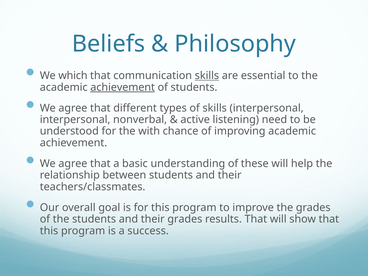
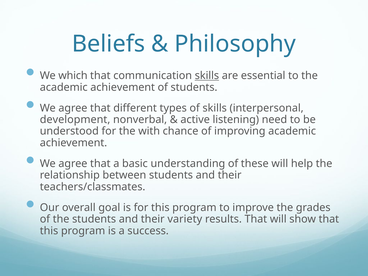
achievement at (123, 87) underline: present -> none
interpersonal at (75, 120): interpersonal -> development
their grades: grades -> variety
